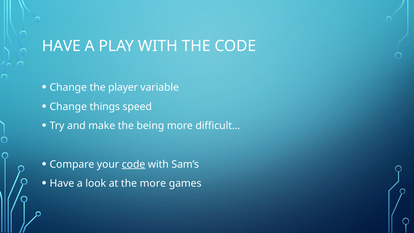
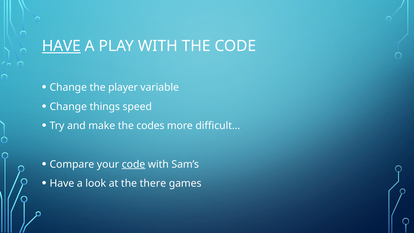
HAVE at (61, 46) underline: none -> present
being: being -> codes
the more: more -> there
